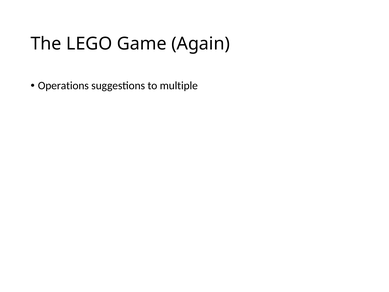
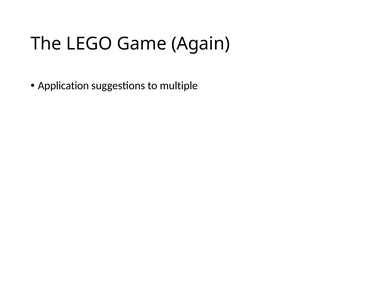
Operations: Operations -> Application
